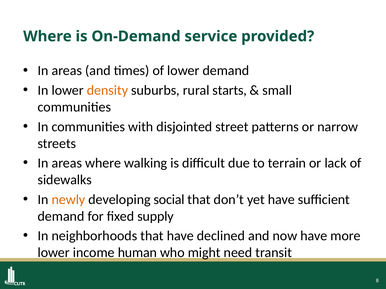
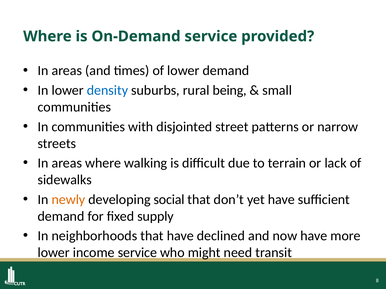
density colour: orange -> blue
starts: starts -> being
income human: human -> service
